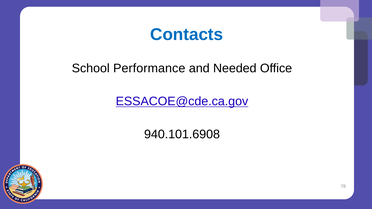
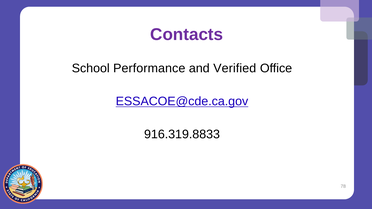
Contacts colour: blue -> purple
Needed: Needed -> Verified
940.101.6908: 940.101.6908 -> 916.319.8833
